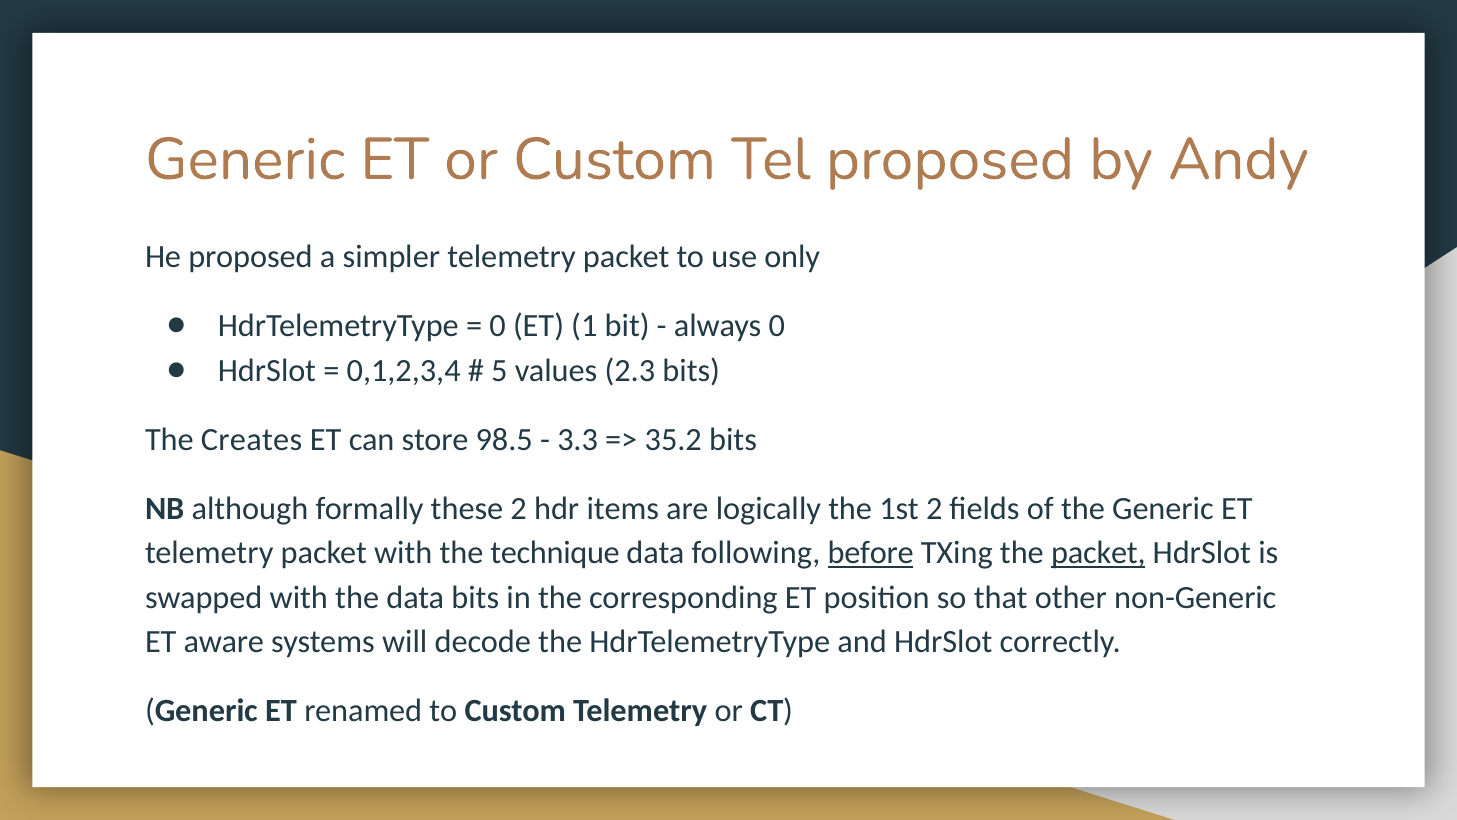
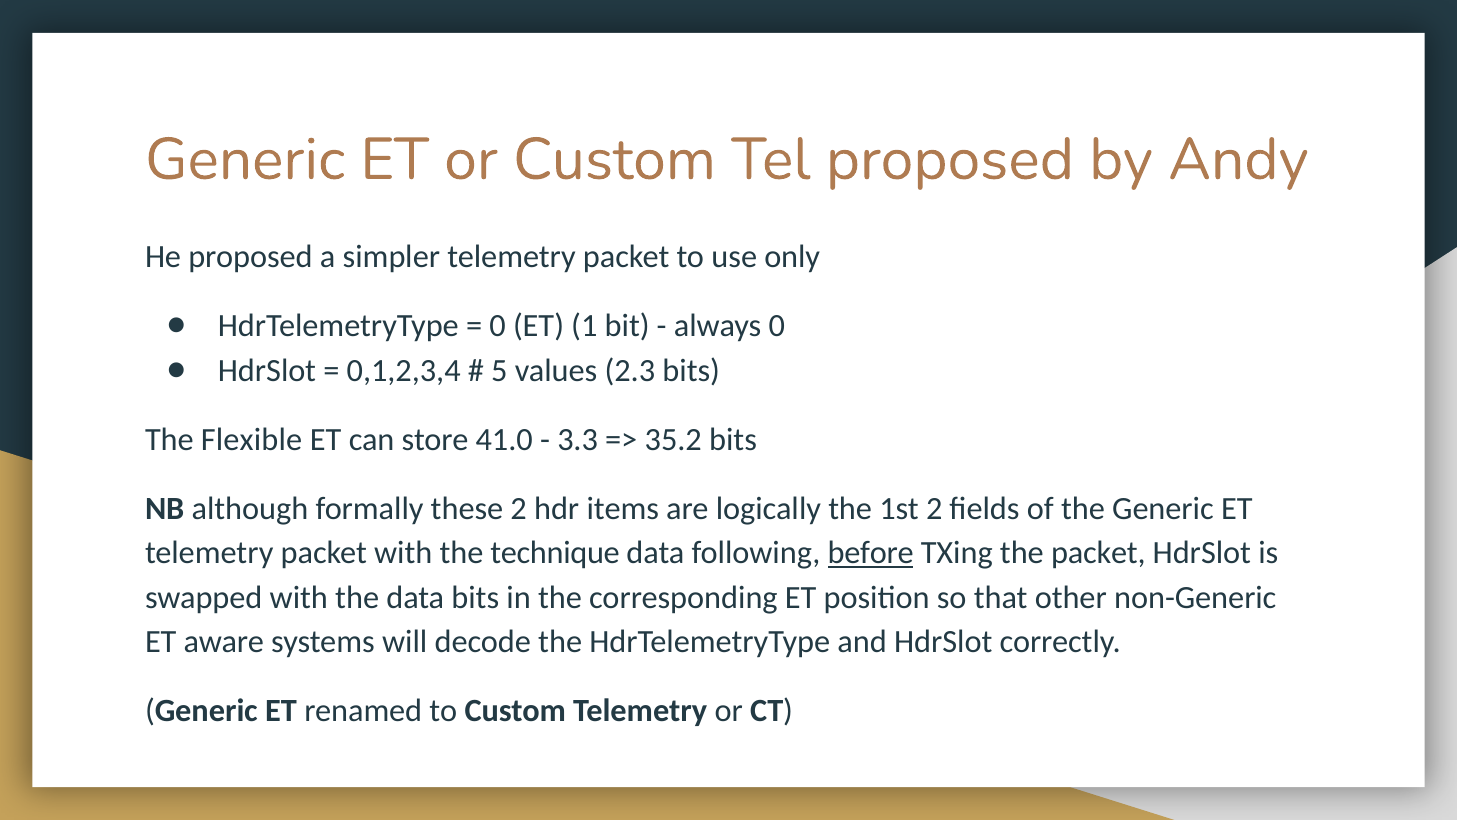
Creates: Creates -> Flexible
98.5: 98.5 -> 41.0
packet at (1098, 553) underline: present -> none
